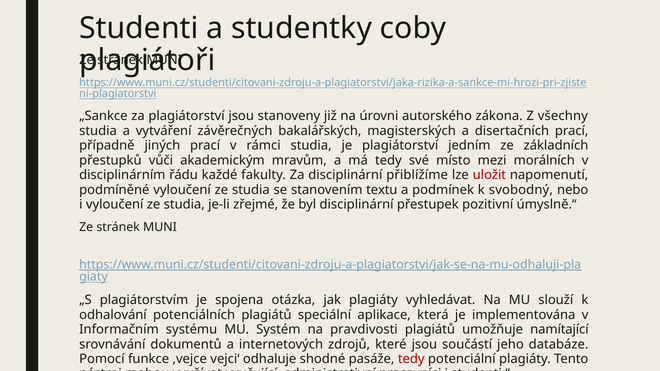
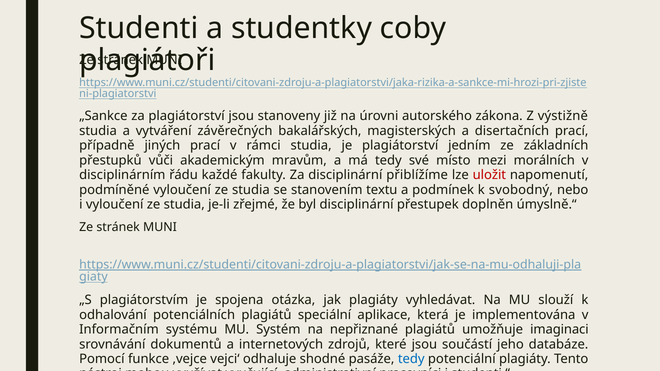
všechny: všechny -> výstižně
pozitivní: pozitivní -> doplněn
pravdivosti: pravdivosti -> nepřiznané
namítající: namítající -> imaginaci
tedy at (411, 359) colour: red -> blue
